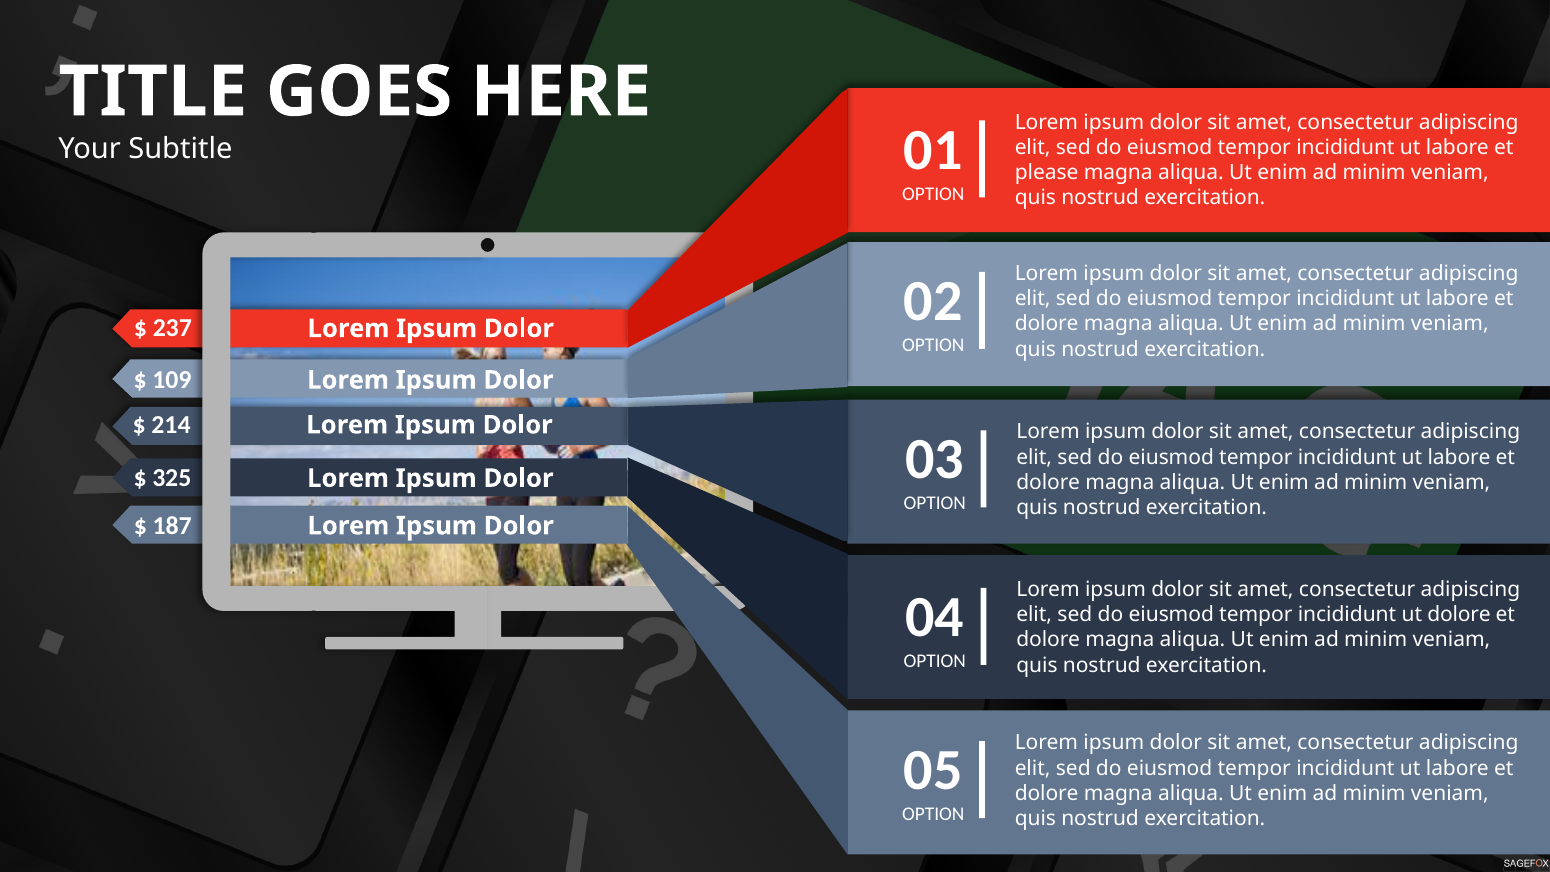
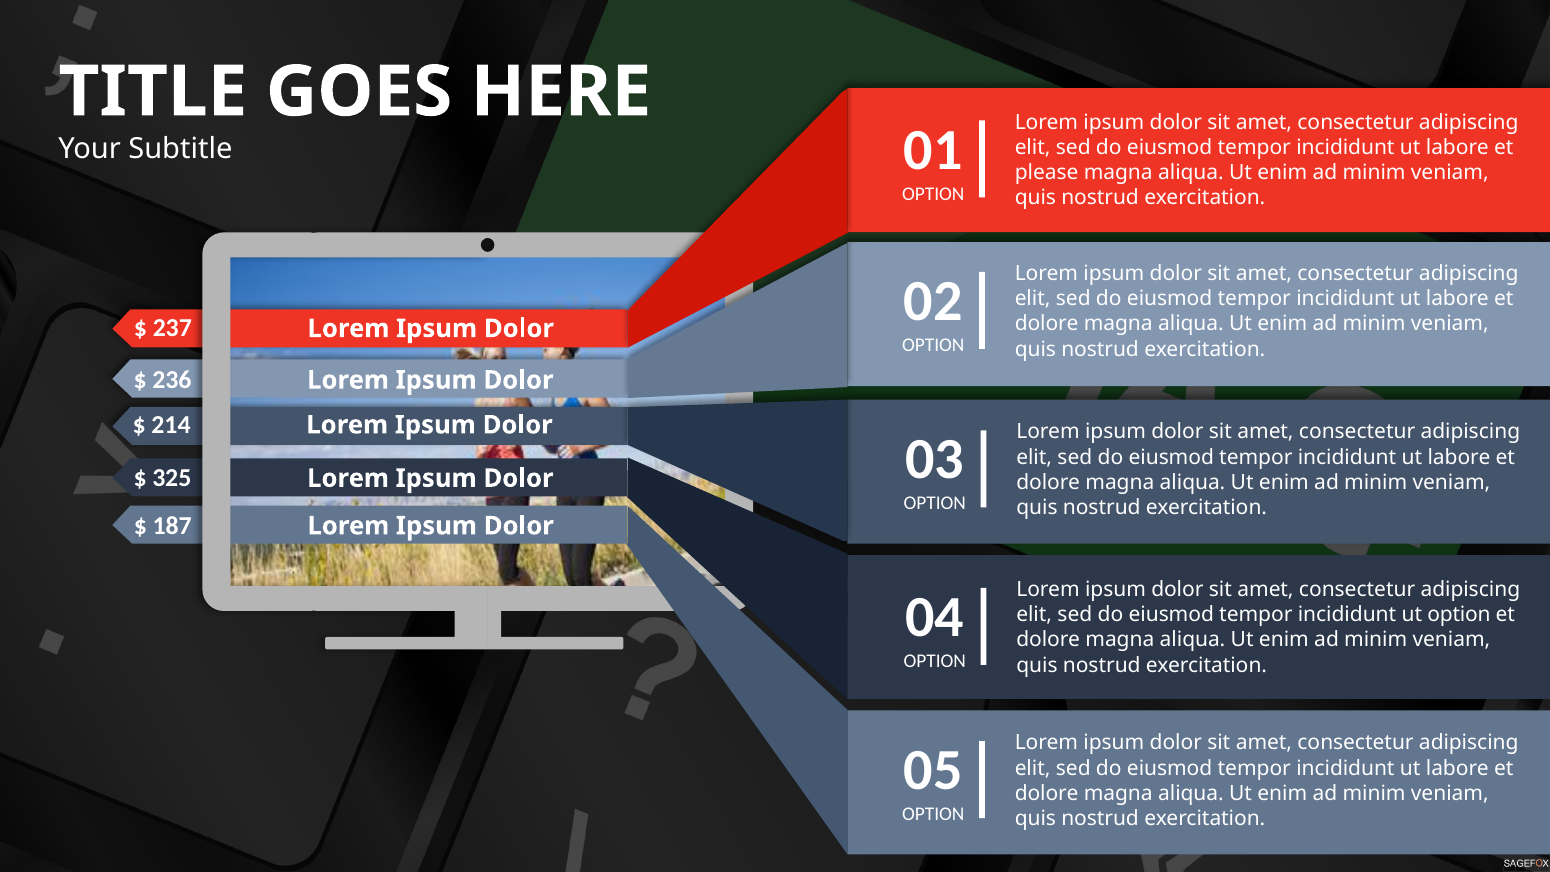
109: 109 -> 236
ut dolore: dolore -> option
